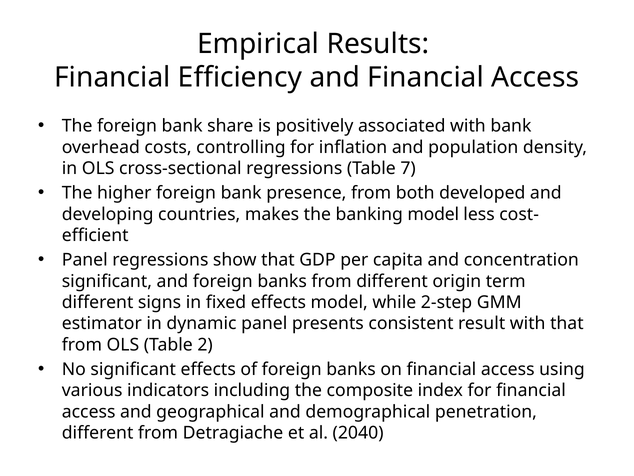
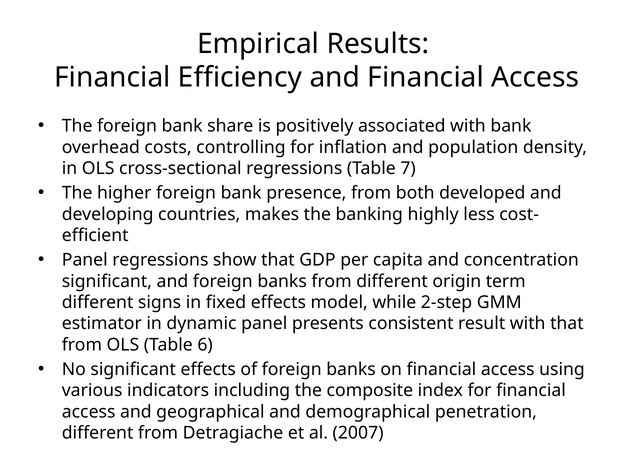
banking model: model -> highly
2: 2 -> 6
2040: 2040 -> 2007
